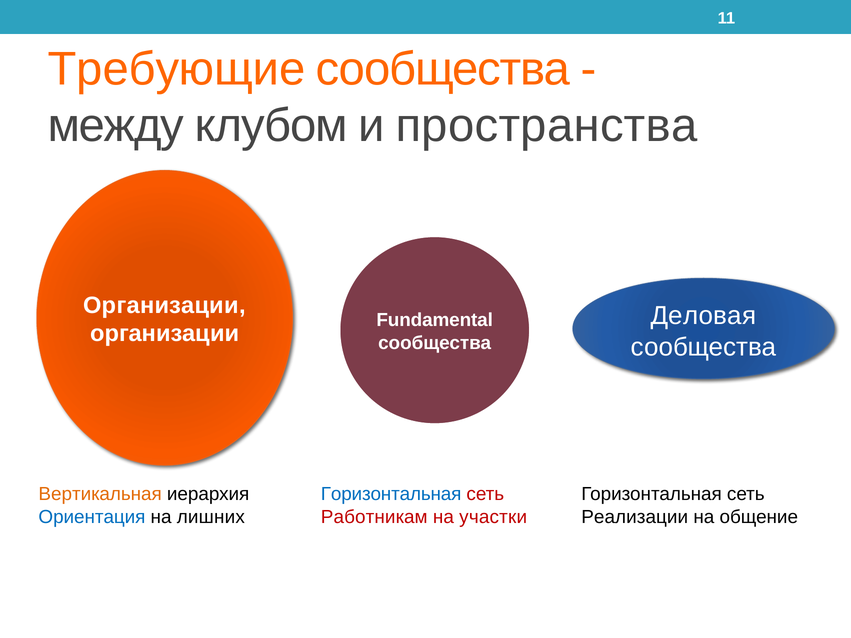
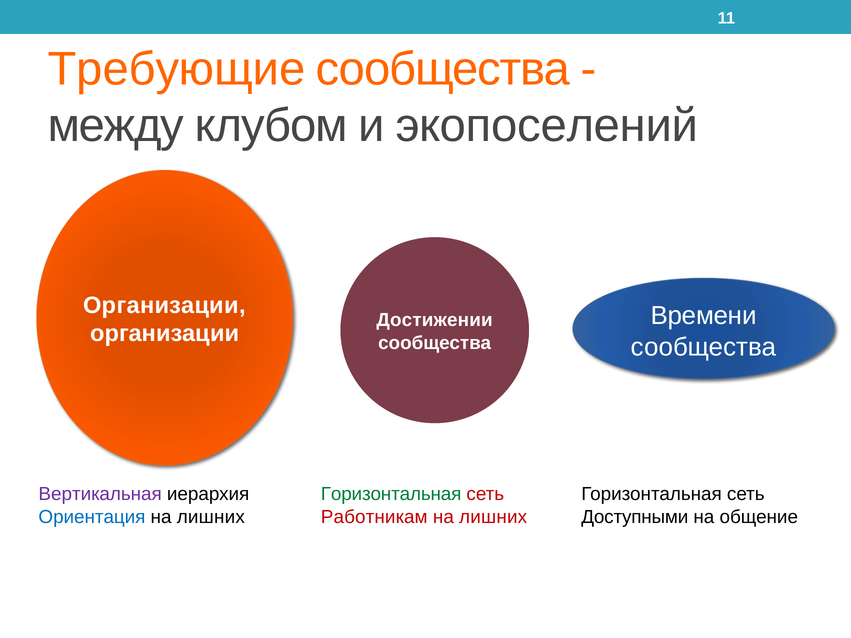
пространства: пространства -> экопоселений
Деловая: Деловая -> Времени
Fundamental: Fundamental -> Достижении
Вертикальная colour: orange -> purple
Горизонтальная at (391, 494) colour: blue -> green
участки at (493, 517): участки -> лишних
Реализации: Реализации -> Доступными
